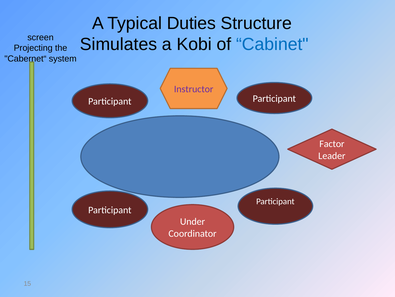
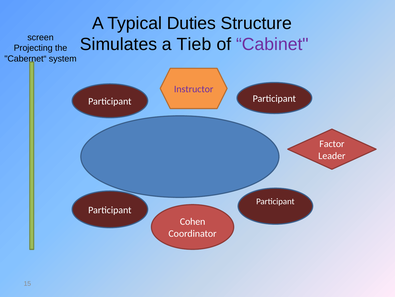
Kobi: Kobi -> Tieb
Cabinet colour: blue -> purple
Under: Under -> Cohen
